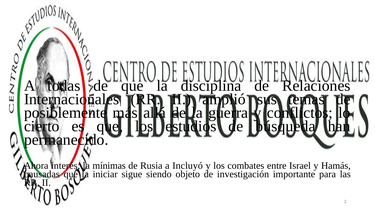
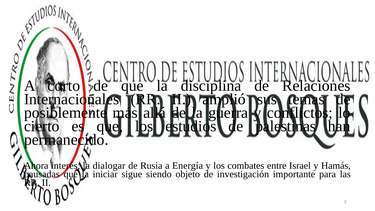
todas: todas -> corto
búsqueda: búsqueda -> palestinas
mínimas: mínimas -> dialogar
Incluyó: Incluyó -> Energía
